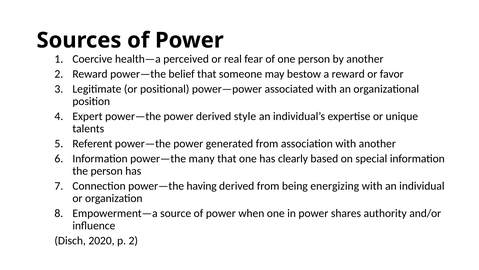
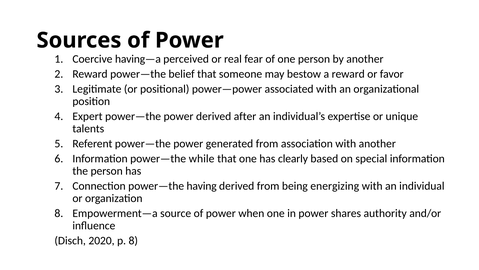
health—a: health—a -> having—a
style: style -> after
many: many -> while
p 2: 2 -> 8
